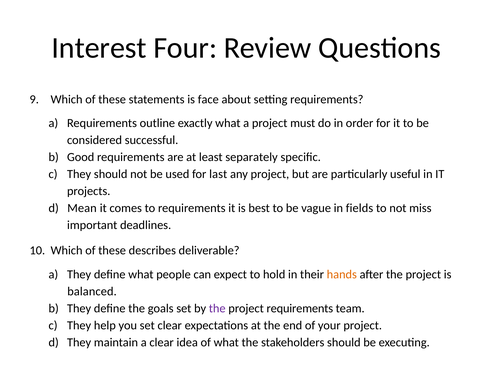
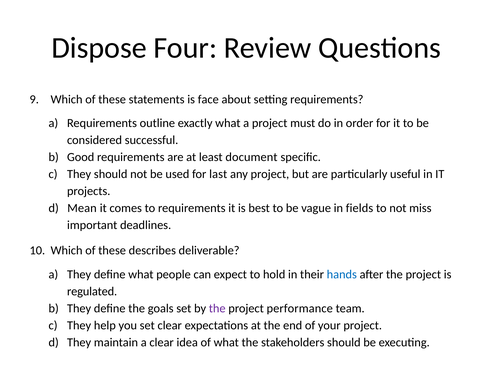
Interest: Interest -> Dispose
separately: separately -> document
hands colour: orange -> blue
balanced: balanced -> regulated
project requirements: requirements -> performance
